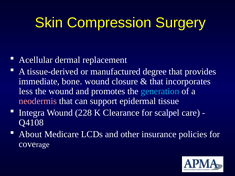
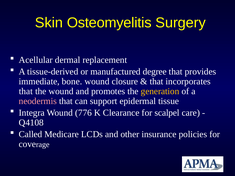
Compression: Compression -> Osteomyelitis
less at (26, 91): less -> that
generation colour: light blue -> yellow
228: 228 -> 776
About: About -> Called
